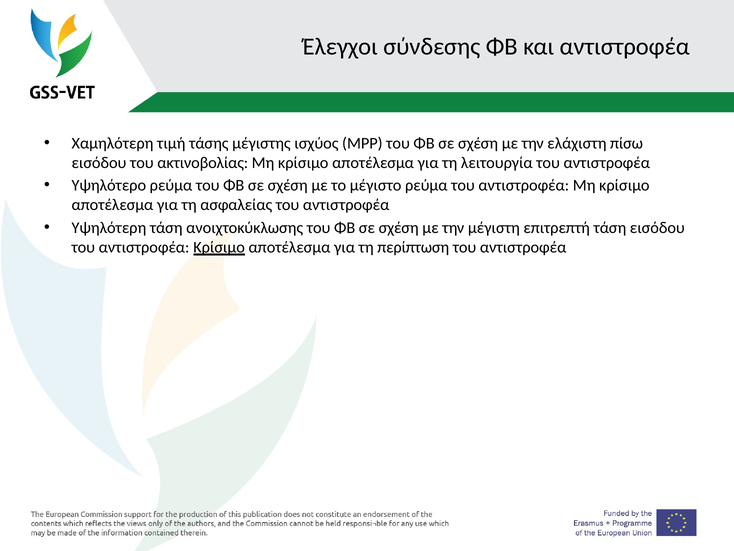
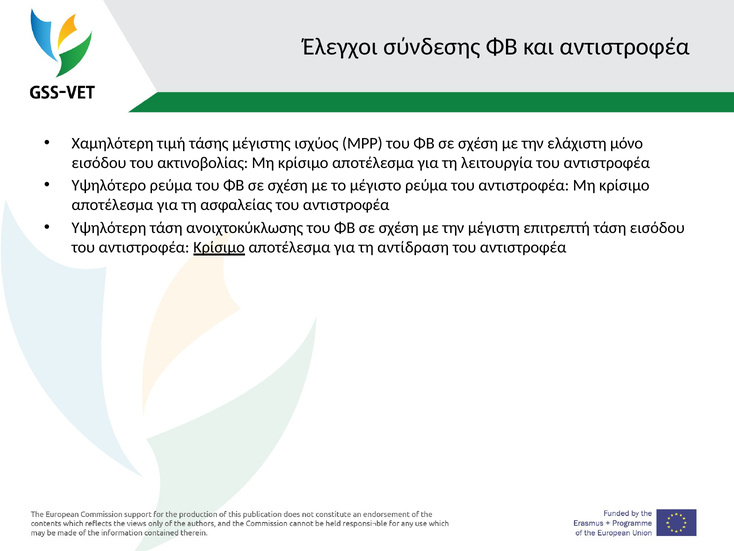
πίσω: πίσω -> μόνο
περίπτωση: περίπτωση -> αντίδραση
